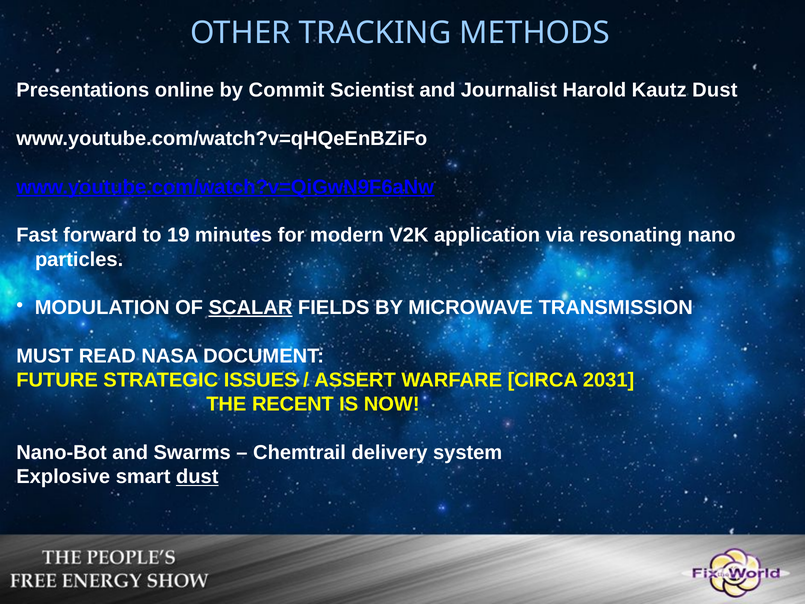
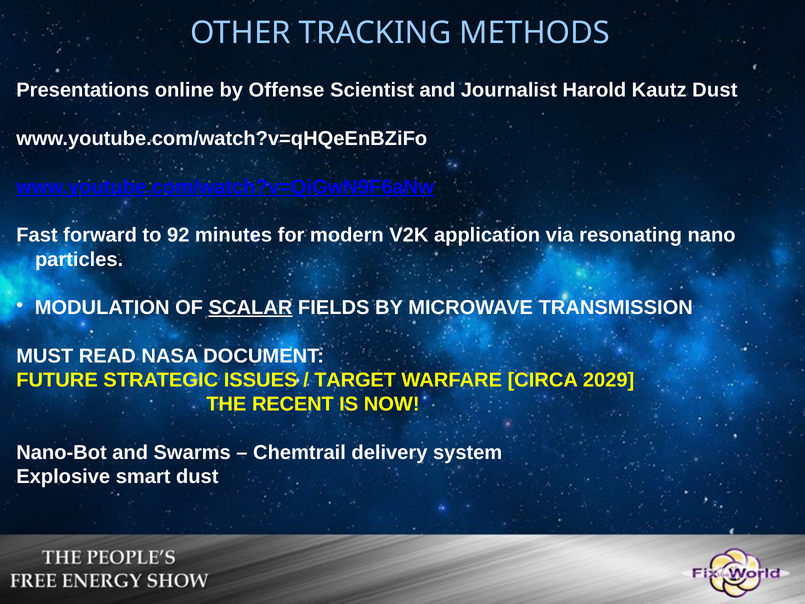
Commit: Commit -> Offense
19: 19 -> 92
ASSERT: ASSERT -> TARGET
2031: 2031 -> 2029
dust at (197, 477) underline: present -> none
